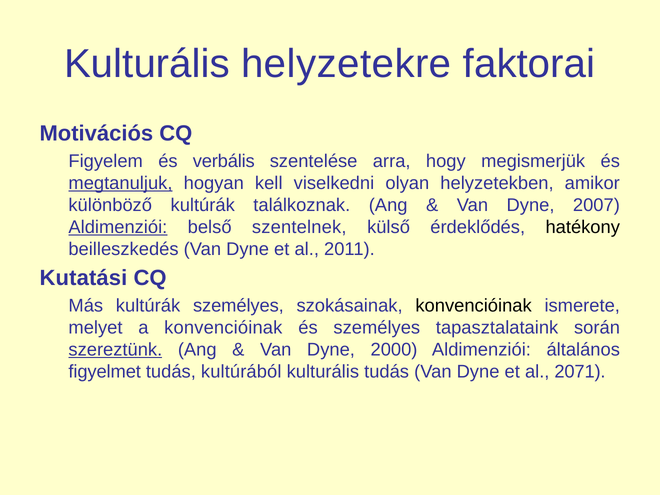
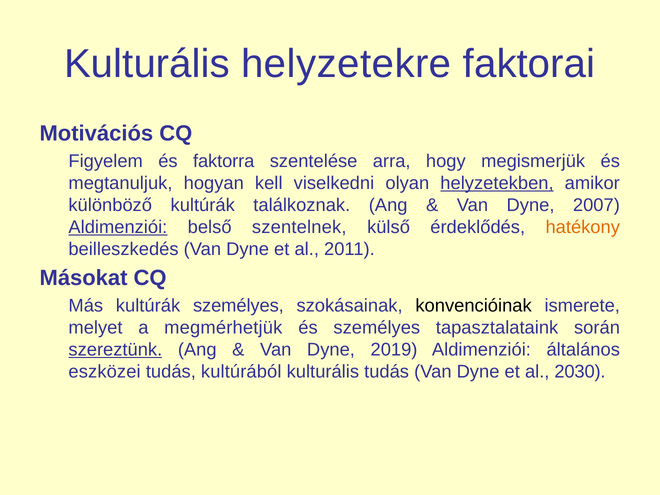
verbális: verbális -> faktorra
megtanuljuk underline: present -> none
helyzetekben underline: none -> present
hatékony colour: black -> orange
Kutatási: Kutatási -> Másokat
a konvencióinak: konvencióinak -> megmérhetjük
2000: 2000 -> 2019
figyelmet: figyelmet -> eszközei
2071: 2071 -> 2030
